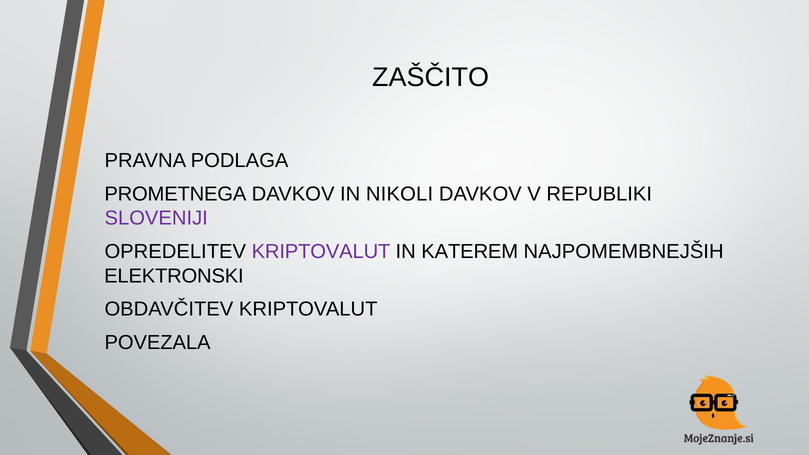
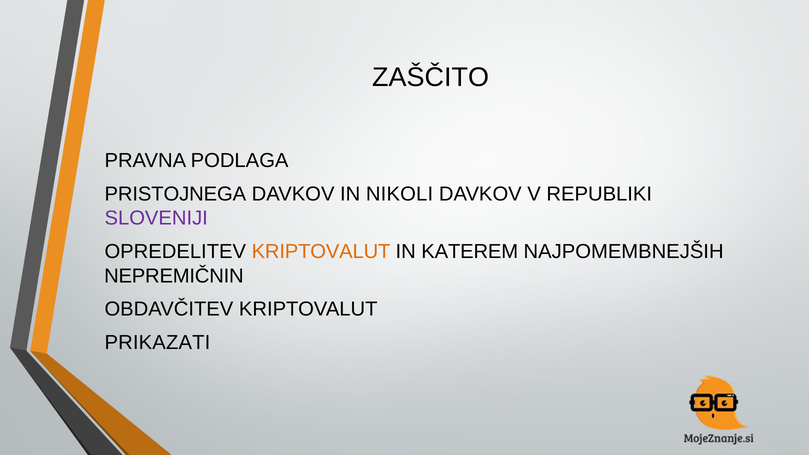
PROMETNEGA: PROMETNEGA -> PRISTOJNEGA
KRIPTOVALUT at (321, 252) colour: purple -> orange
ELEKTRONSKI: ELEKTRONSKI -> NEPREMIČNIN
POVEZALA: POVEZALA -> PRIKAZATI
